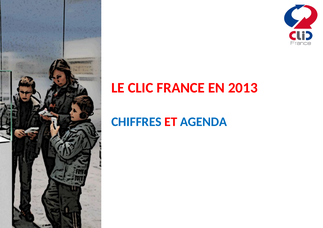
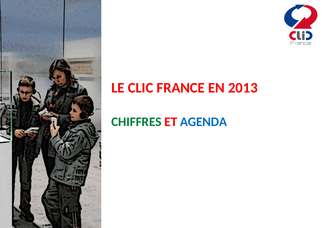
CHIFFRES colour: blue -> green
